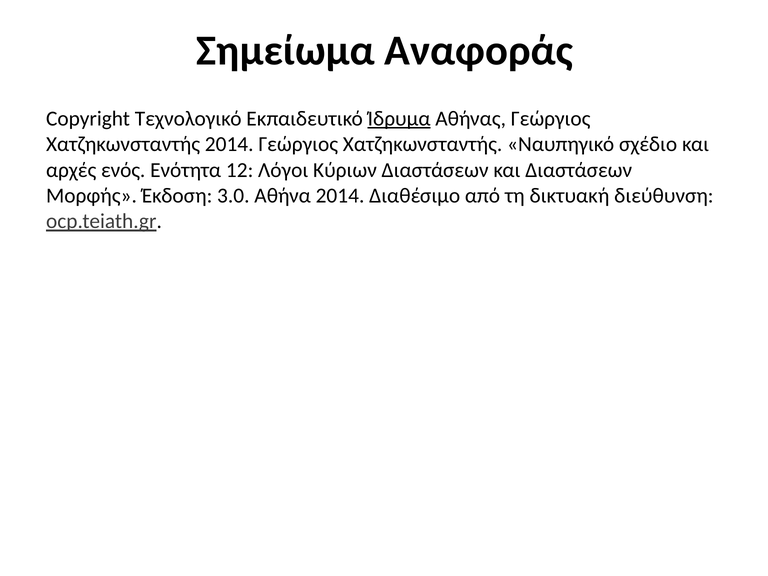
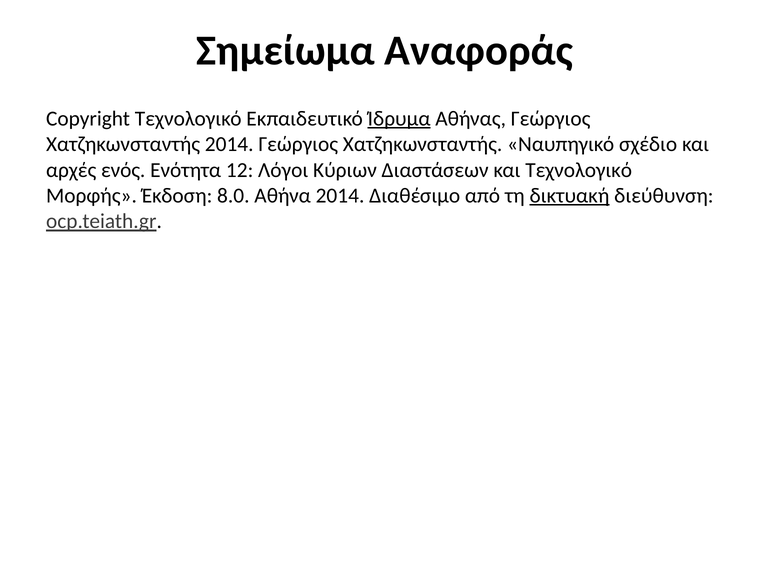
και Διαστάσεων: Διαστάσεων -> Τεχνολογικό
3.0: 3.0 -> 8.0
δικτυακή underline: none -> present
